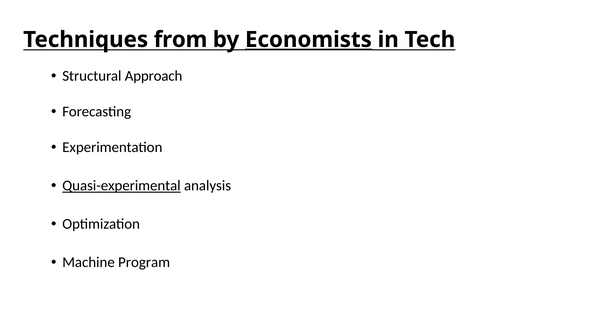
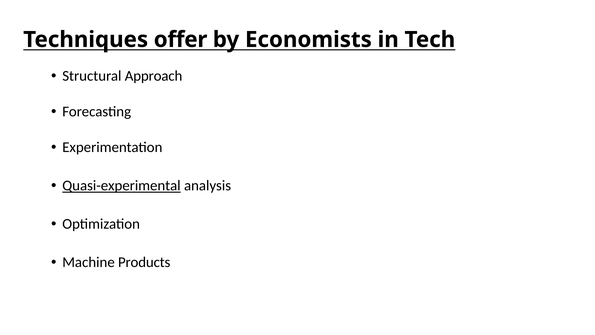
from: from -> offer
Economists underline: present -> none
Program: Program -> Products
